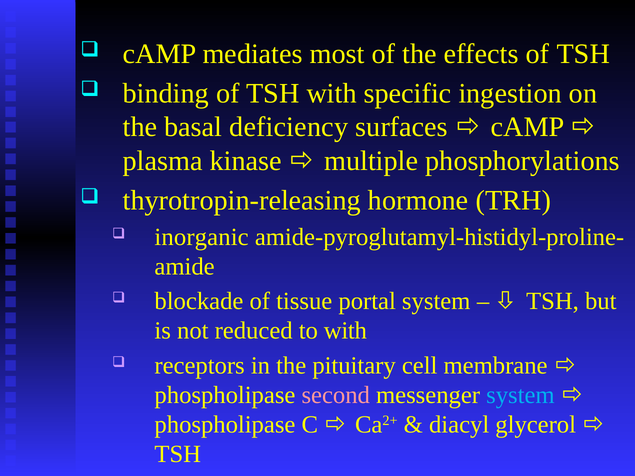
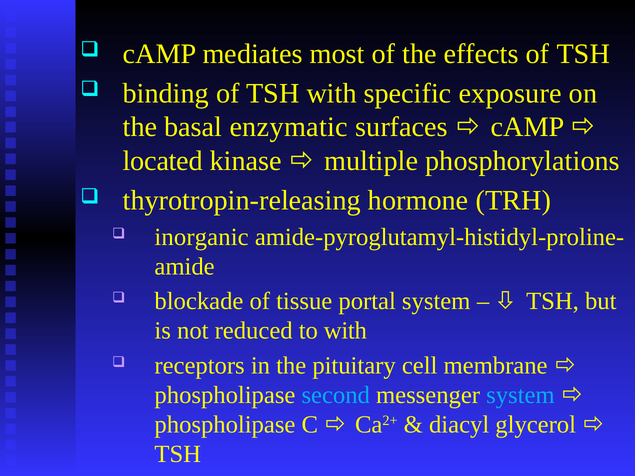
ingestion: ingestion -> exposure
deficiency: deficiency -> enzymatic
plasma: plasma -> located
second colour: pink -> light blue
